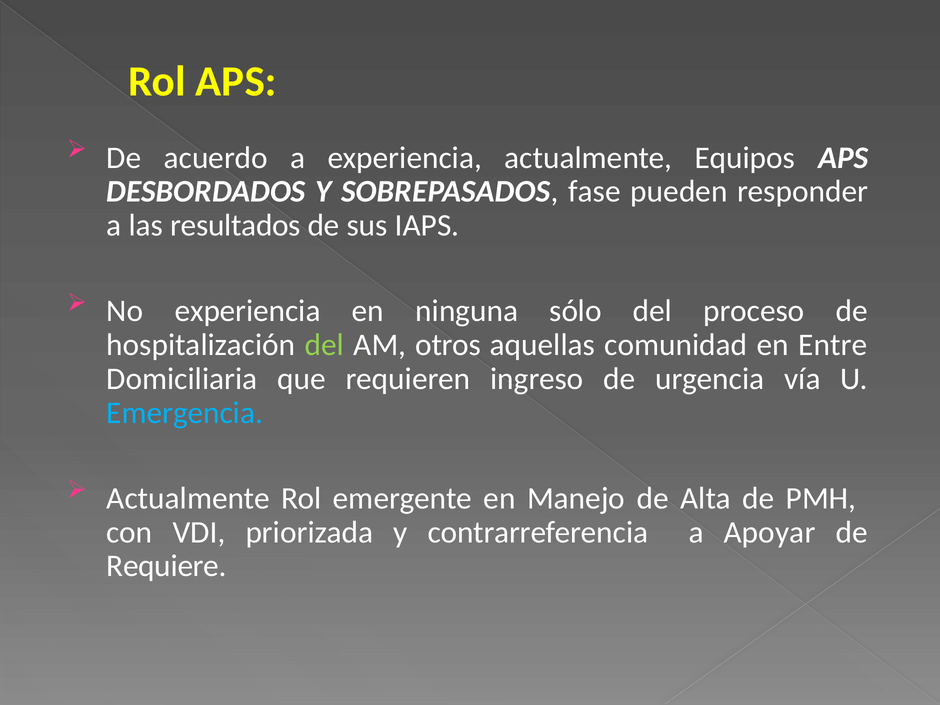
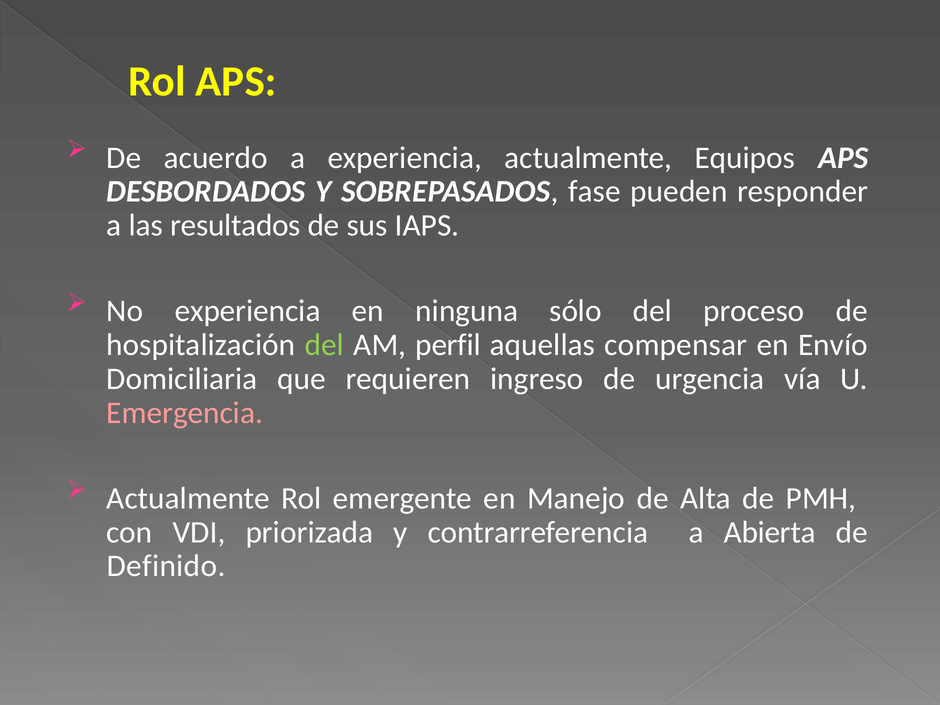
otros: otros -> perfil
comunidad: comunidad -> compensar
Entre: Entre -> Envío
Emergencia colour: light blue -> pink
Apoyar: Apoyar -> Abierta
Requiere: Requiere -> Definido
